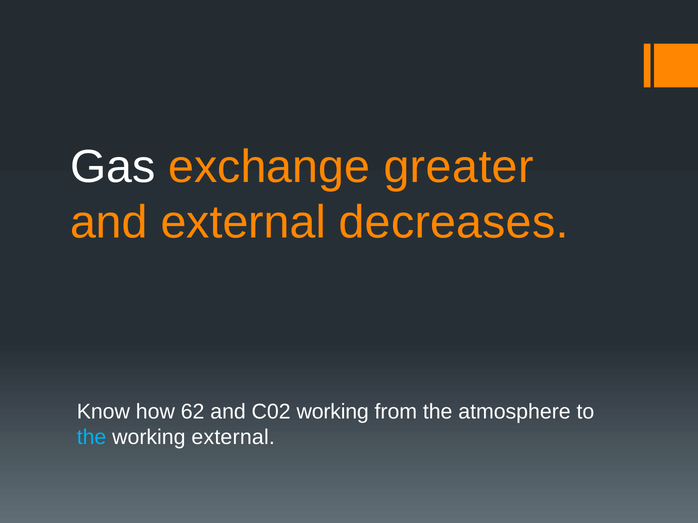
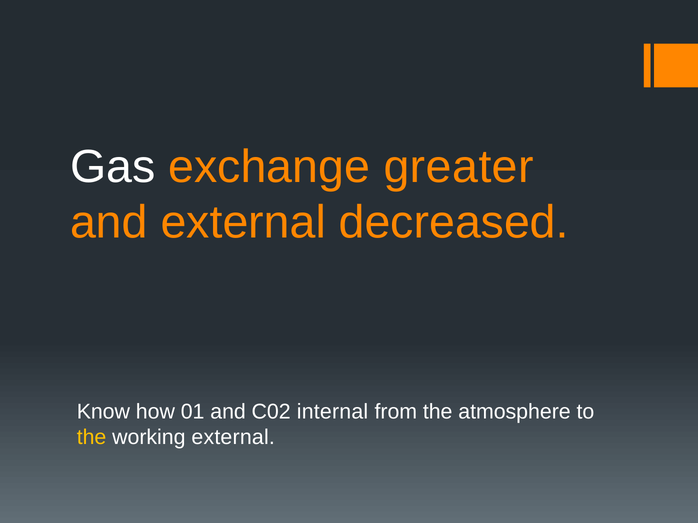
decreases: decreases -> decreased
62: 62 -> 01
C02 working: working -> internal
the at (92, 438) colour: light blue -> yellow
